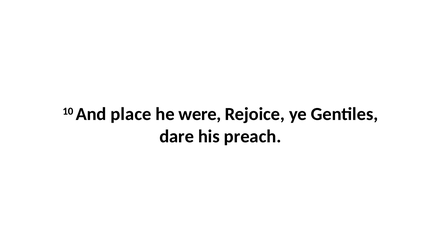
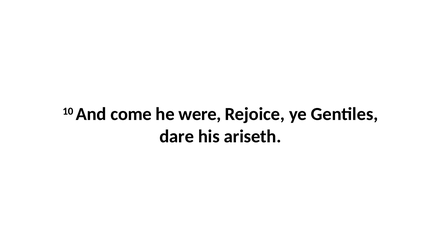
place: place -> come
preach: preach -> ariseth
